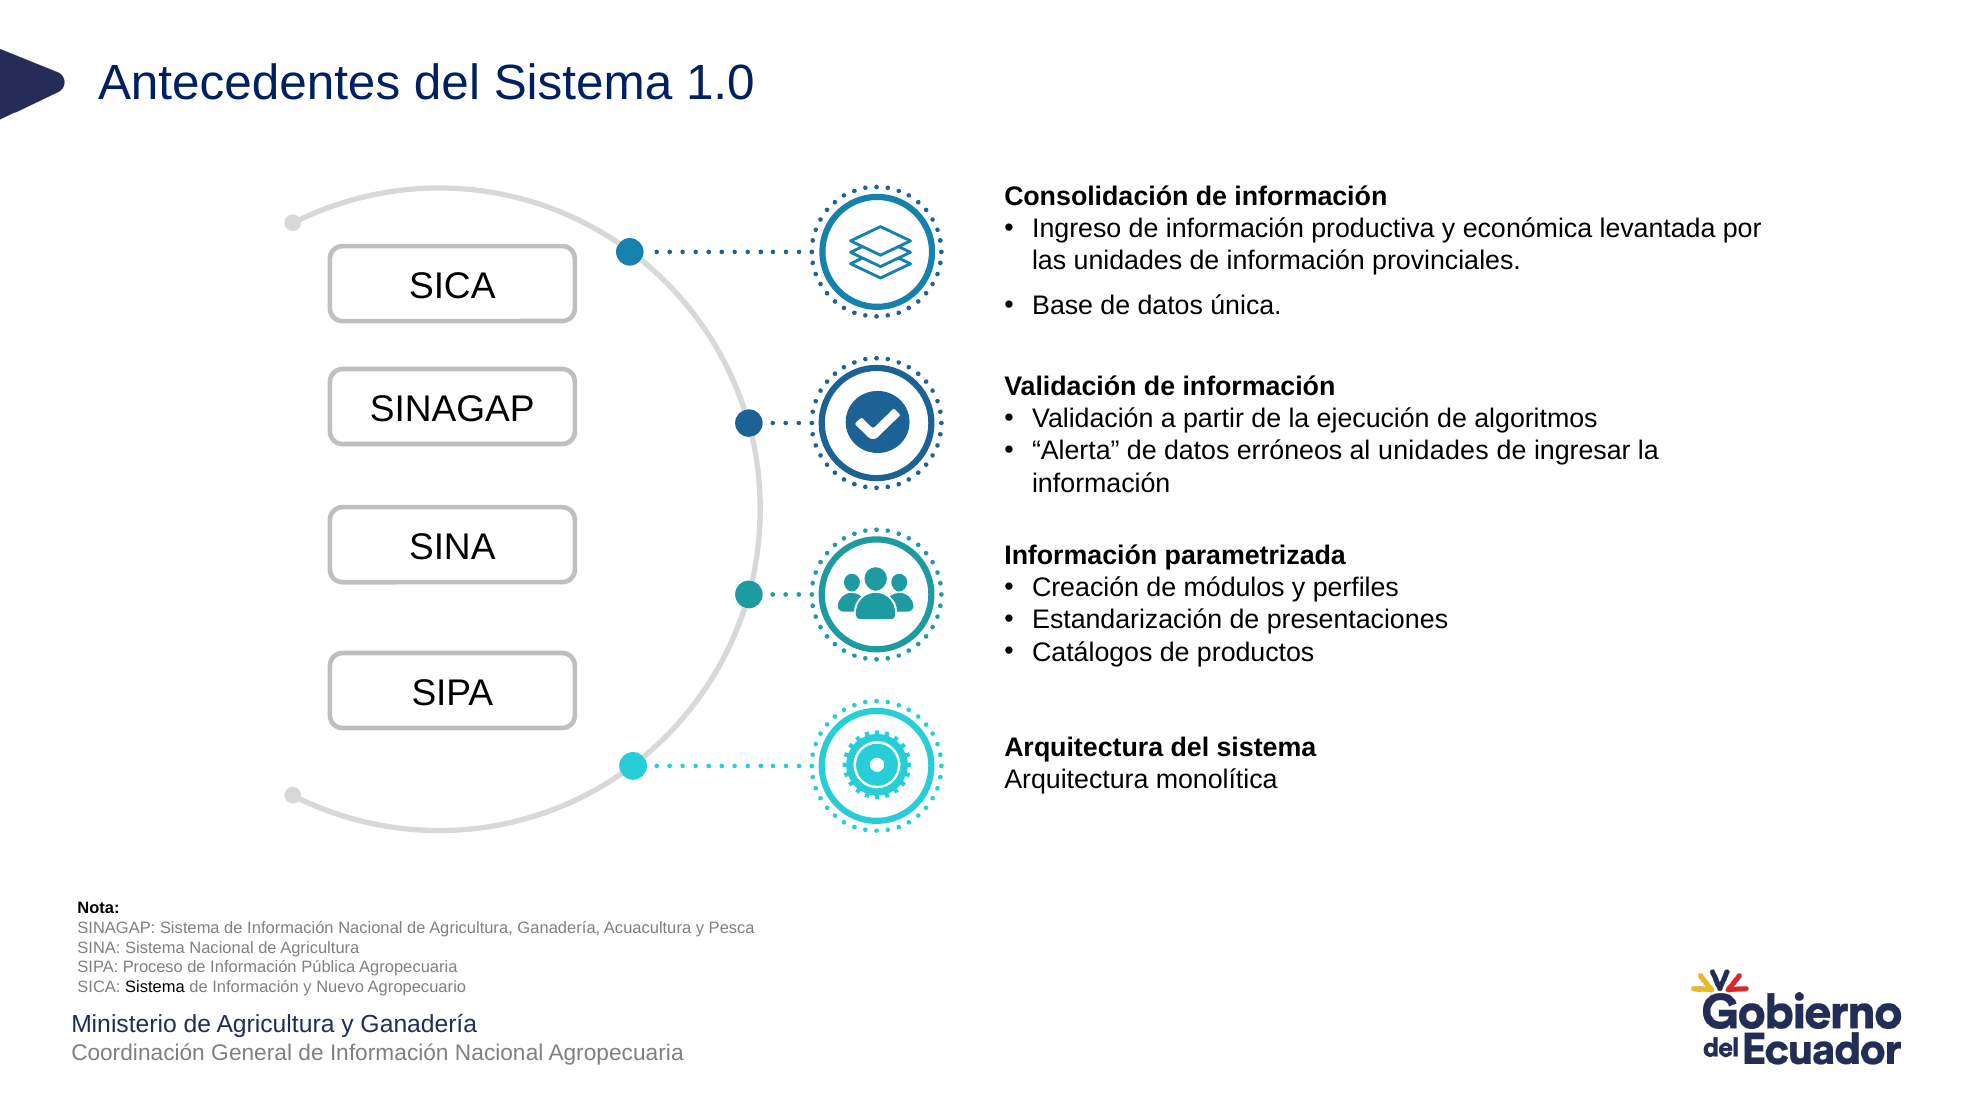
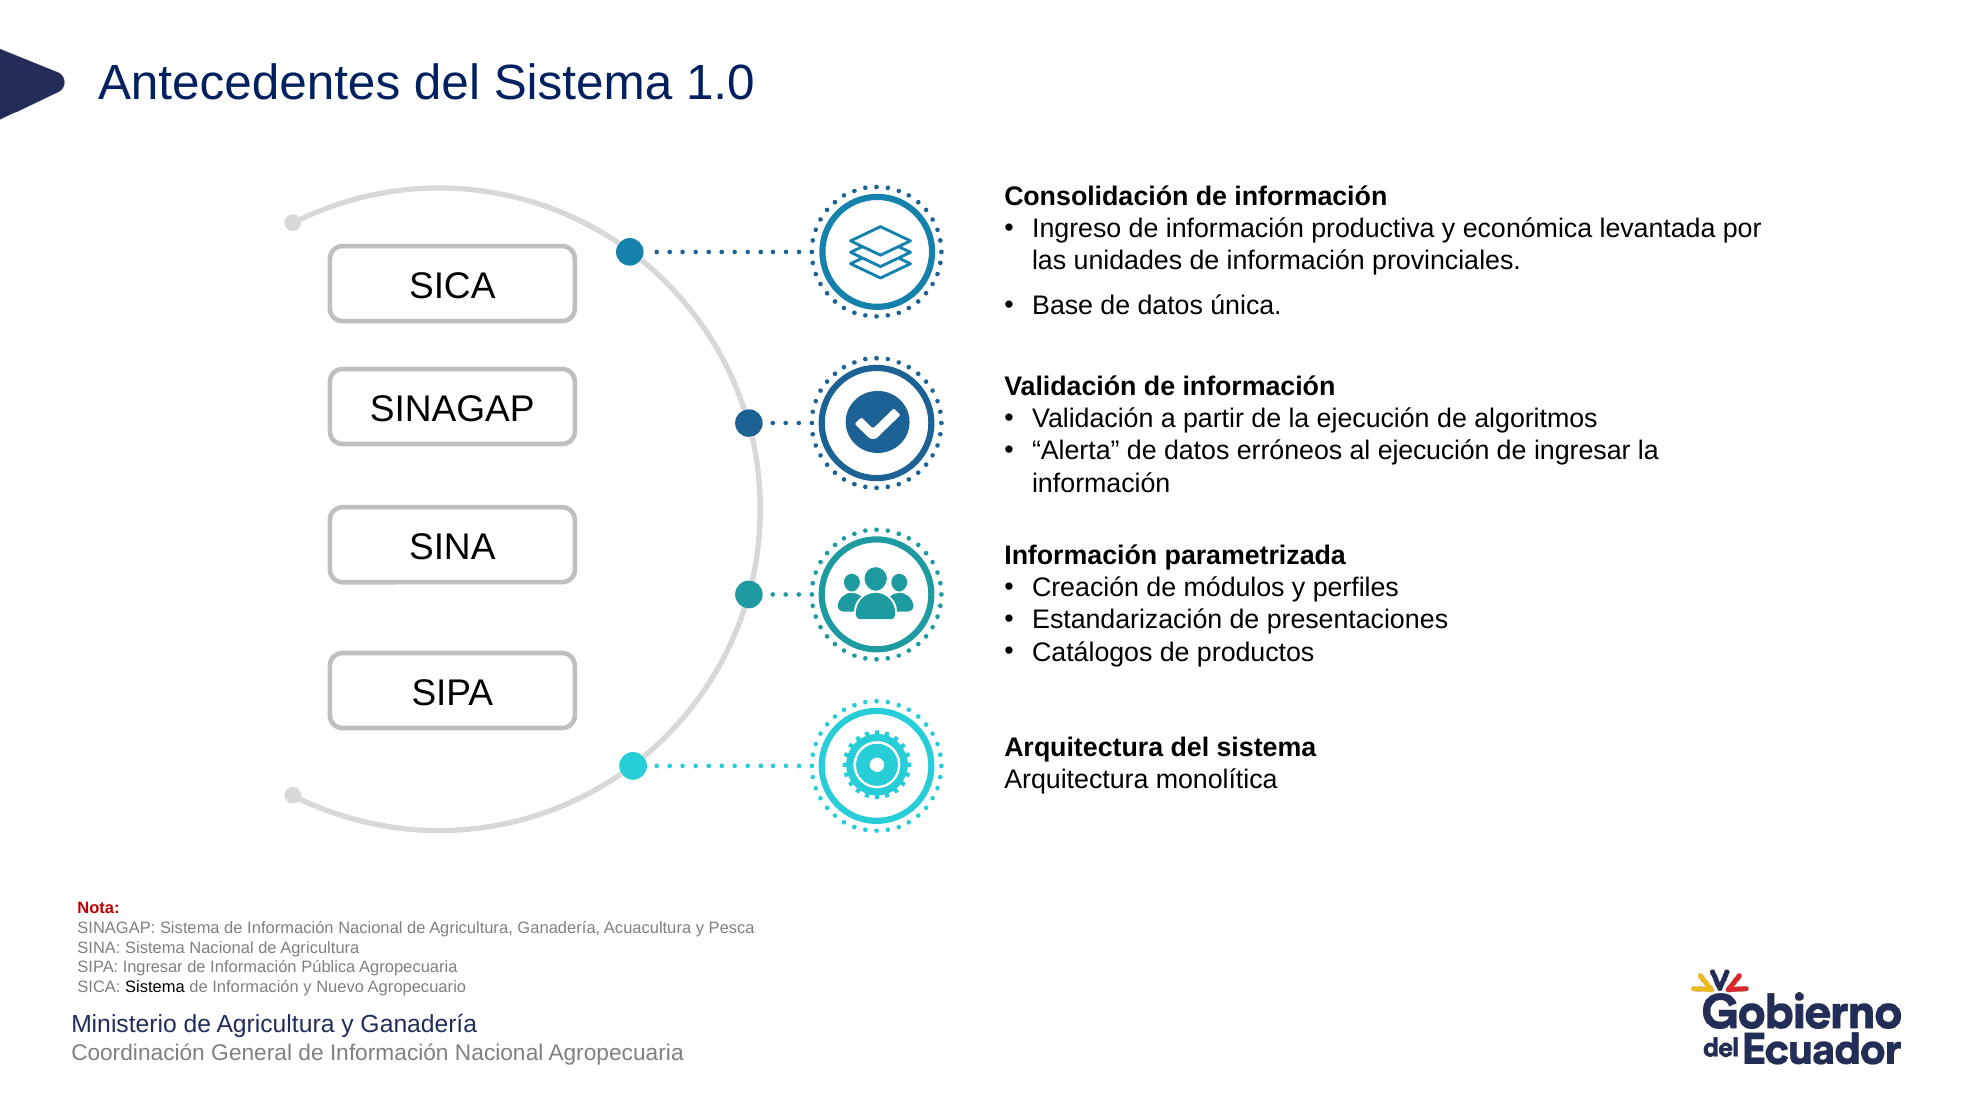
al unidades: unidades -> ejecución
Nota colour: black -> red
SIPA Proceso: Proceso -> Ingresar
